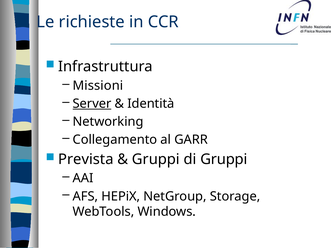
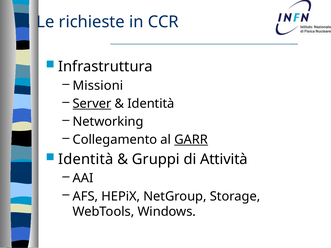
GARR underline: none -> present
Prevista at (86, 159): Prevista -> Identità
di Gruppi: Gruppi -> Attività
